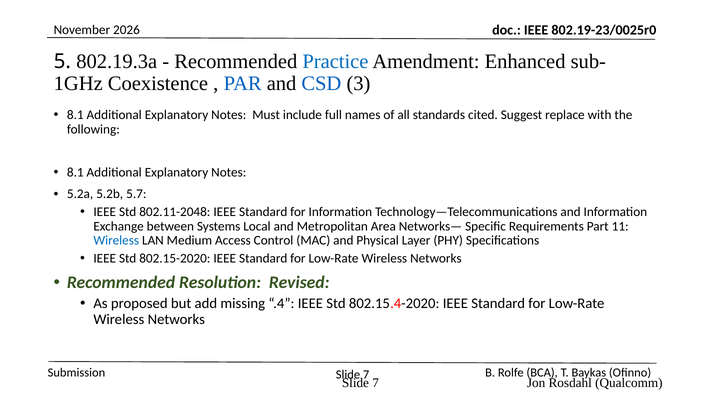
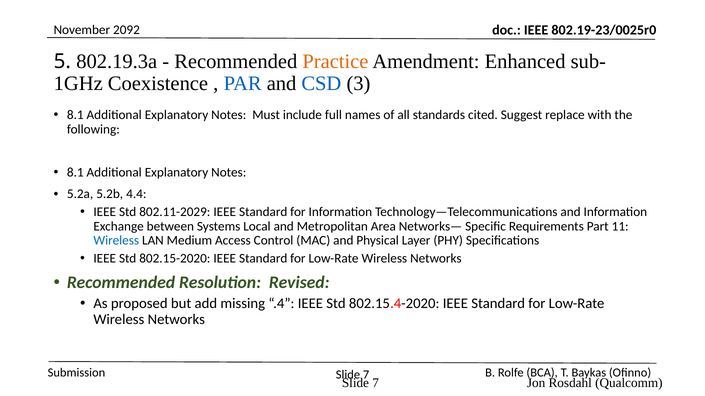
2026: 2026 -> 2092
Practice colour: blue -> orange
5.7: 5.7 -> 4.4
802.11-2048: 802.11-2048 -> 802.11-2029
